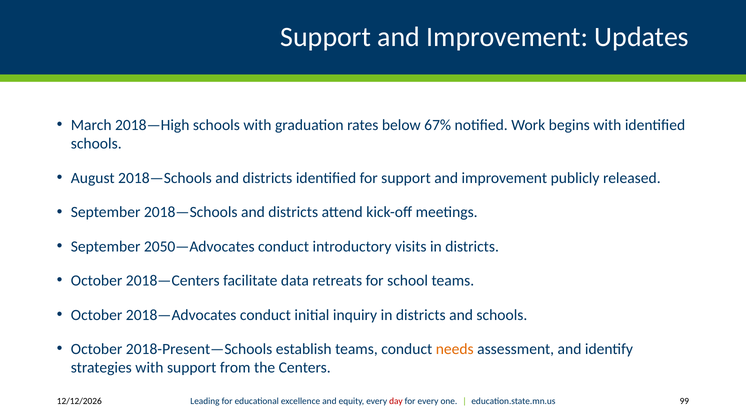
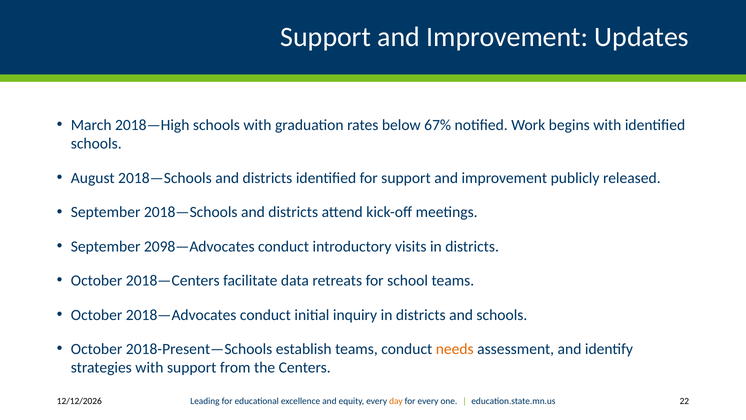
2050—Advocates: 2050—Advocates -> 2098—Advocates
99: 99 -> 22
day colour: red -> orange
